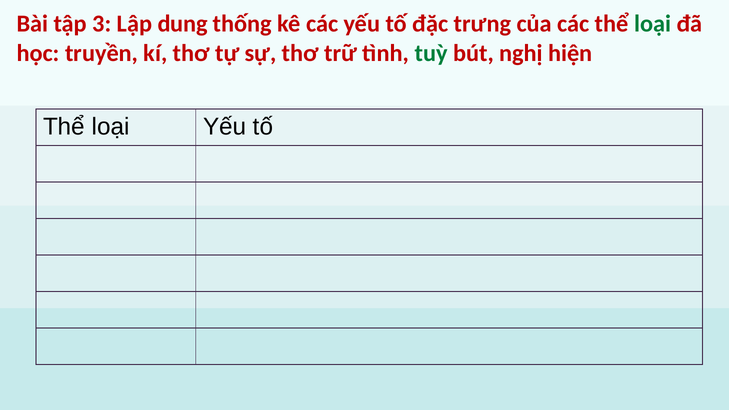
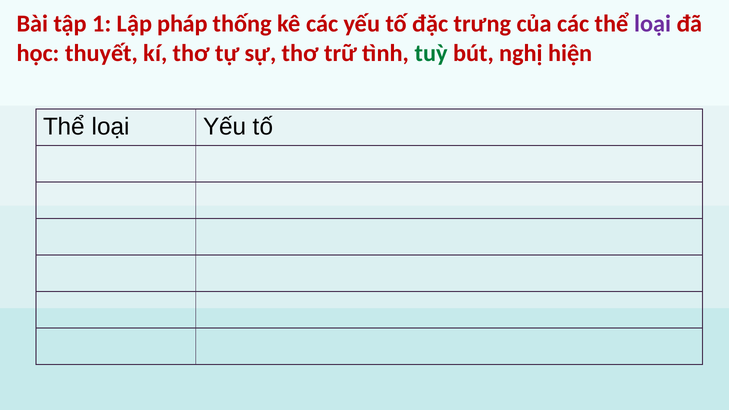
3: 3 -> 1
dung: dung -> pháp
loại at (653, 24) colour: green -> purple
truyền: truyền -> thuyết
